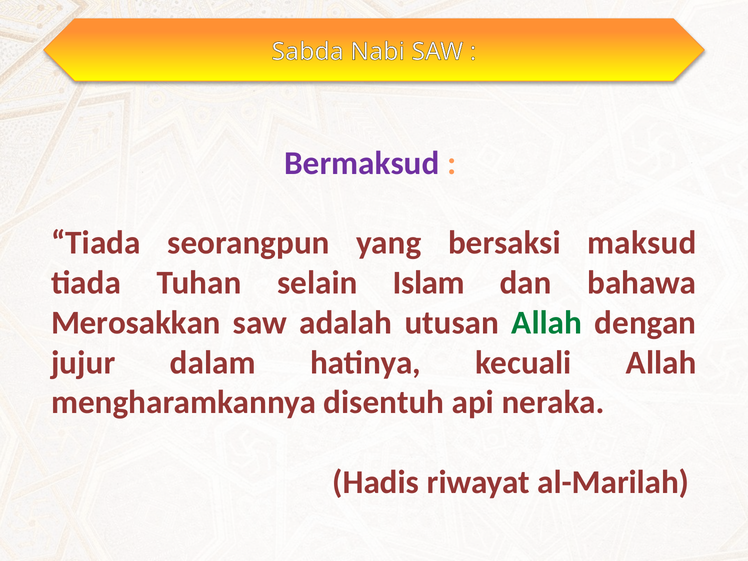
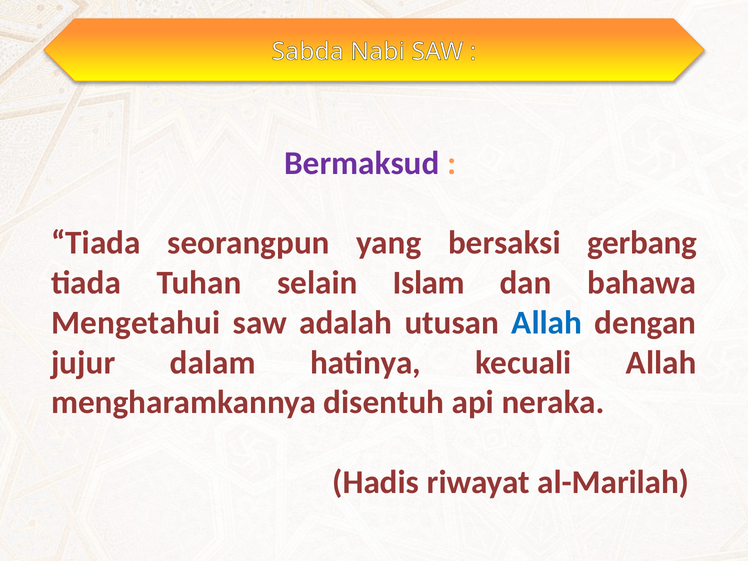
maksud: maksud -> gerbang
Merosakkan: Merosakkan -> Mengetahui
Allah at (547, 323) colour: green -> blue
